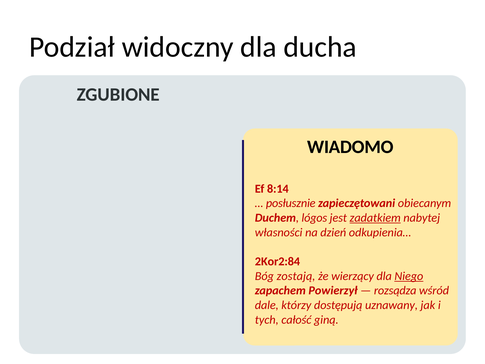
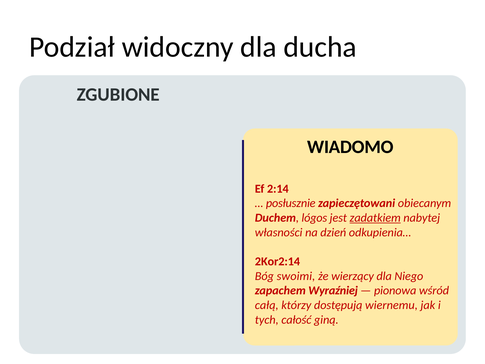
8:14: 8:14 -> 2:14
2Kor2:84: 2Kor2:84 -> 2Kor2:14
zostają: zostają -> swoimi
Niego underline: present -> none
Powierzył: Powierzył -> Wyraźniej
rozsądza: rozsądza -> pionowa
dale: dale -> całą
uznawany: uznawany -> wiernemu
